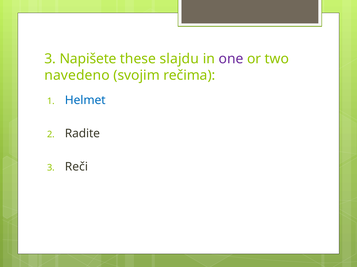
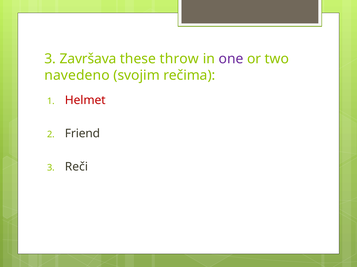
Napišete: Napišete -> Završava
slajdu: slajdu -> throw
Helmet colour: blue -> red
Radite: Radite -> Friend
